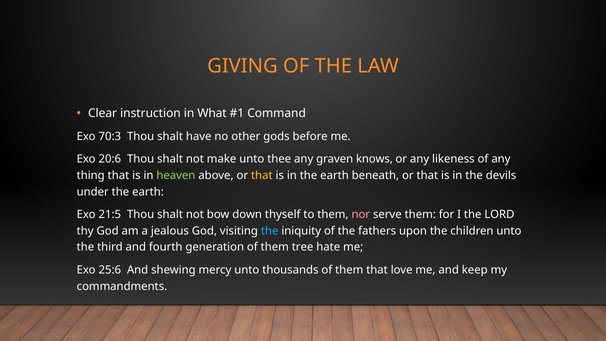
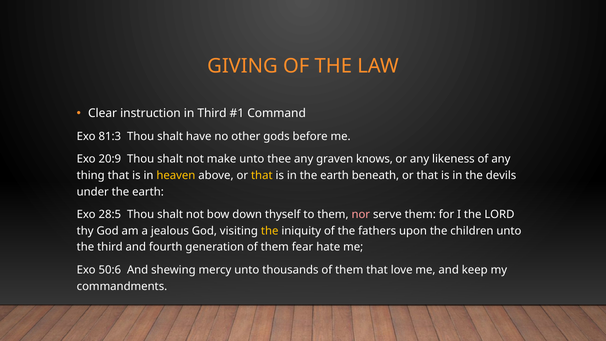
in What: What -> Third
70:3: 70:3 -> 81:3
20:6: 20:6 -> 20:9
heaven colour: light green -> yellow
21:5: 21:5 -> 28:5
the at (270, 231) colour: light blue -> yellow
tree: tree -> fear
25:6: 25:6 -> 50:6
